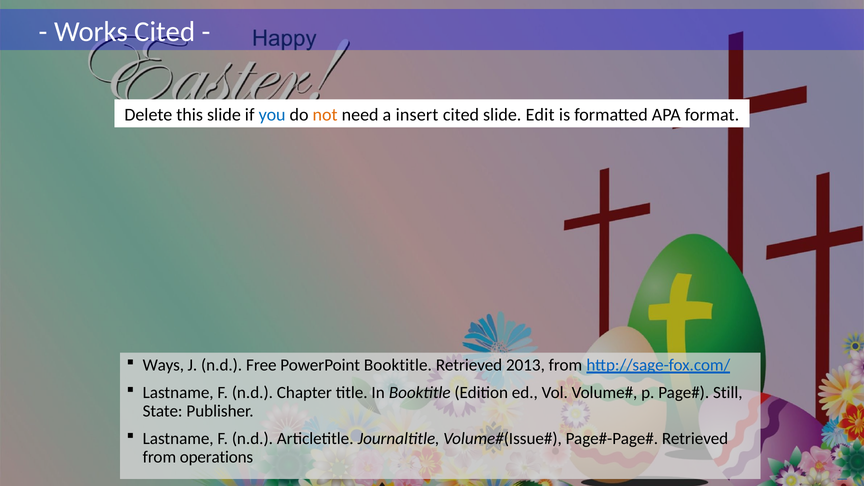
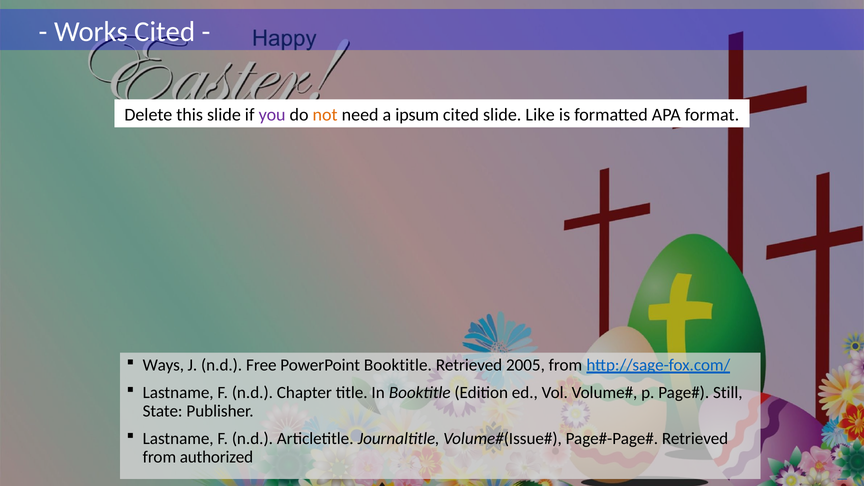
you colour: blue -> purple
insert: insert -> ipsum
Edit: Edit -> Like
2013: 2013 -> 2005
operations: operations -> authorized
